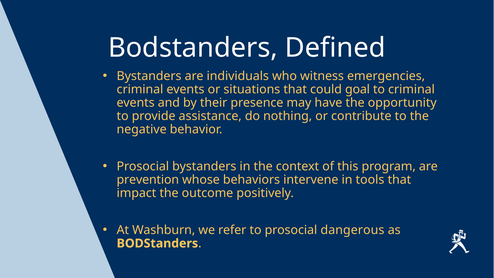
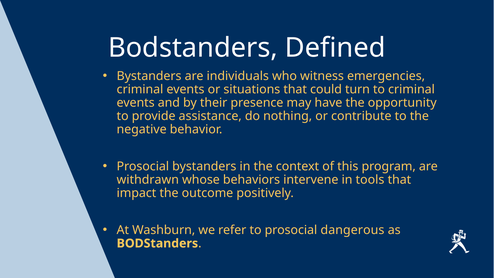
goal: goal -> turn
prevention: prevention -> withdrawn
